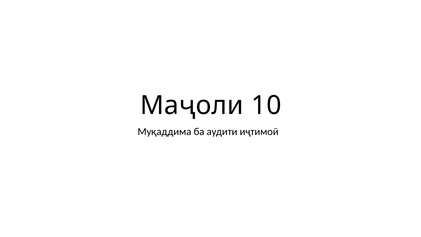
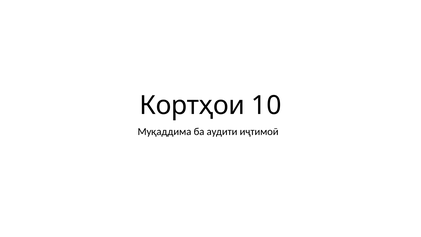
Маҷоли: Маҷоли -> Кортҳои
